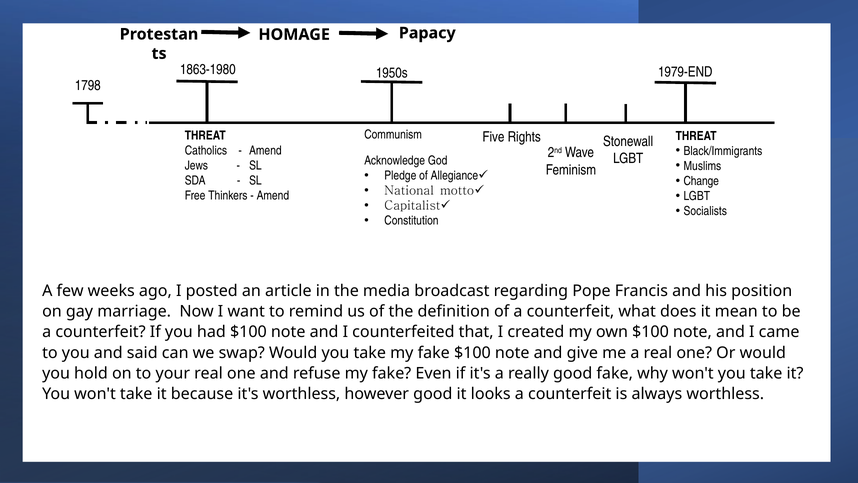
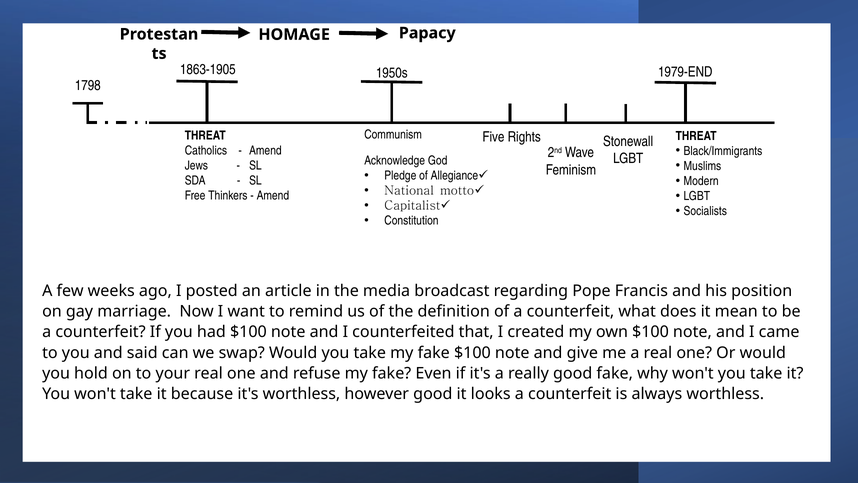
1863-1980: 1863-1980 -> 1863-1905
Change: Change -> Modern
